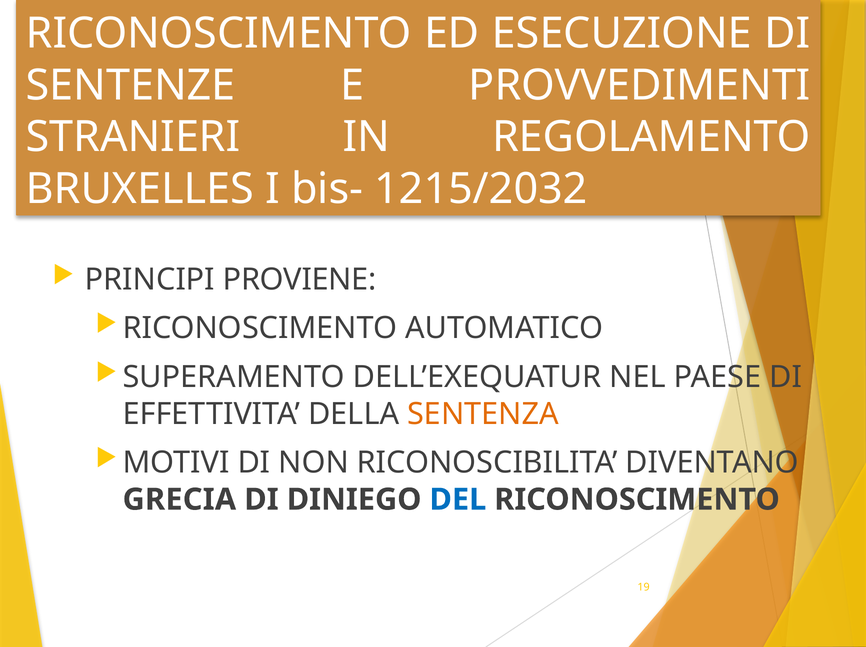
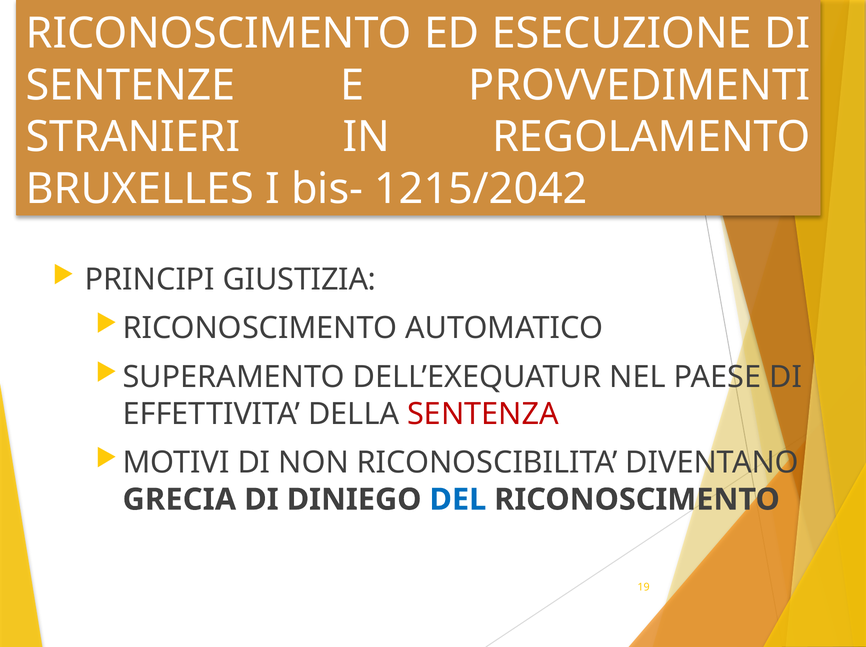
1215/2032: 1215/2032 -> 1215/2042
PROVIENE: PROVIENE -> GIUSTIZIA
SENTENZA colour: orange -> red
